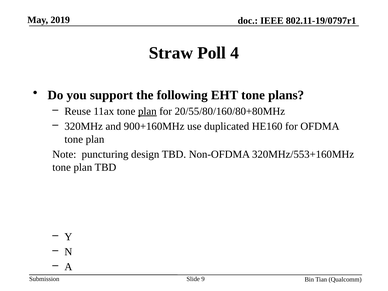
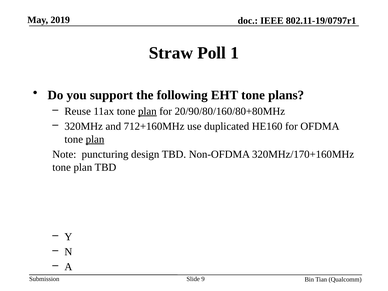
4: 4 -> 1
20/55/80/160/80+80MHz: 20/55/80/160/80+80MHz -> 20/90/80/160/80+80MHz
900+160MHz: 900+160MHz -> 712+160MHz
plan at (95, 139) underline: none -> present
320MHz/553+160MHz: 320MHz/553+160MHz -> 320MHz/170+160MHz
